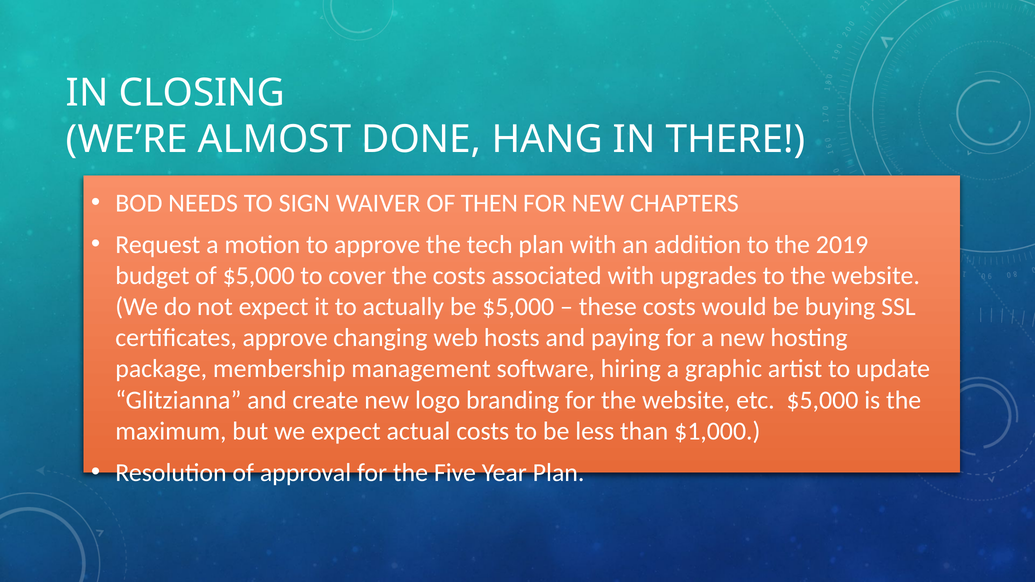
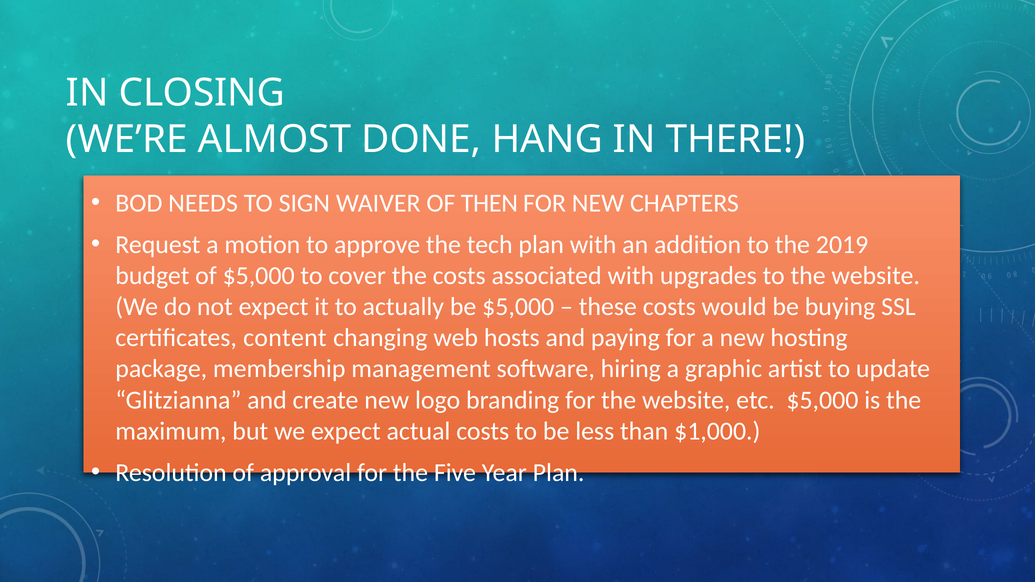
certificates approve: approve -> content
